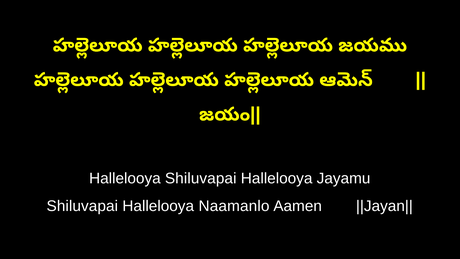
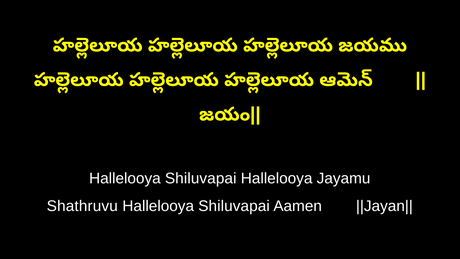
Shiluvapai at (82, 206): Shiluvapai -> Shathruvu
Naamanlo at (234, 206): Naamanlo -> Shiluvapai
